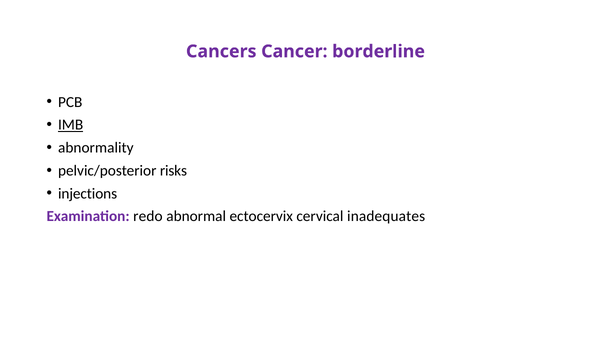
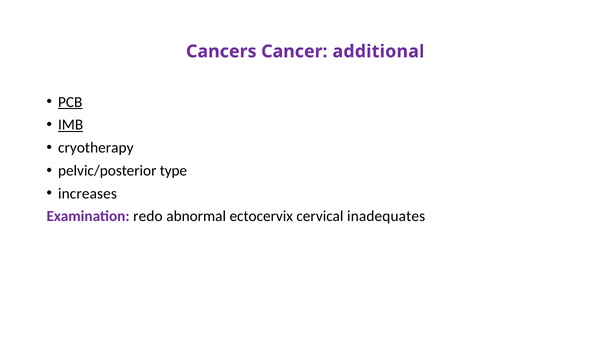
borderline: borderline -> additional
PCB underline: none -> present
abnormality: abnormality -> cryotherapy
risks: risks -> type
injections: injections -> increases
